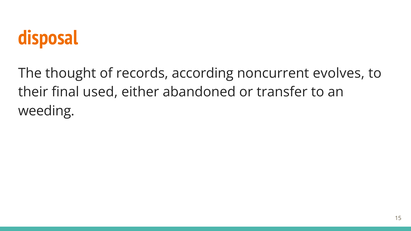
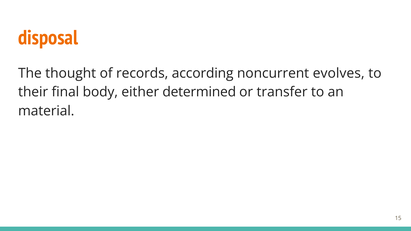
used: used -> body
abandoned: abandoned -> determined
weeding: weeding -> material
